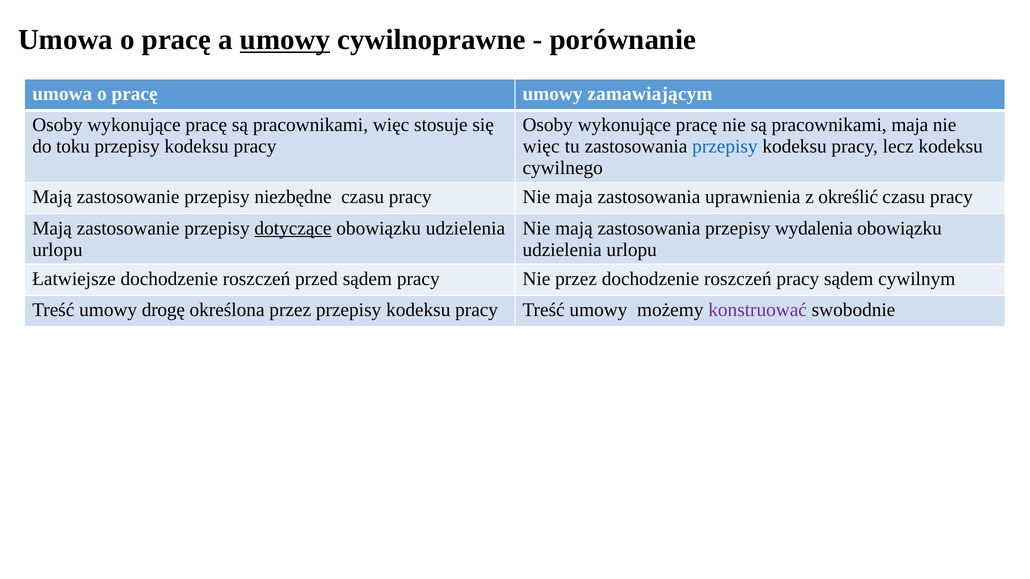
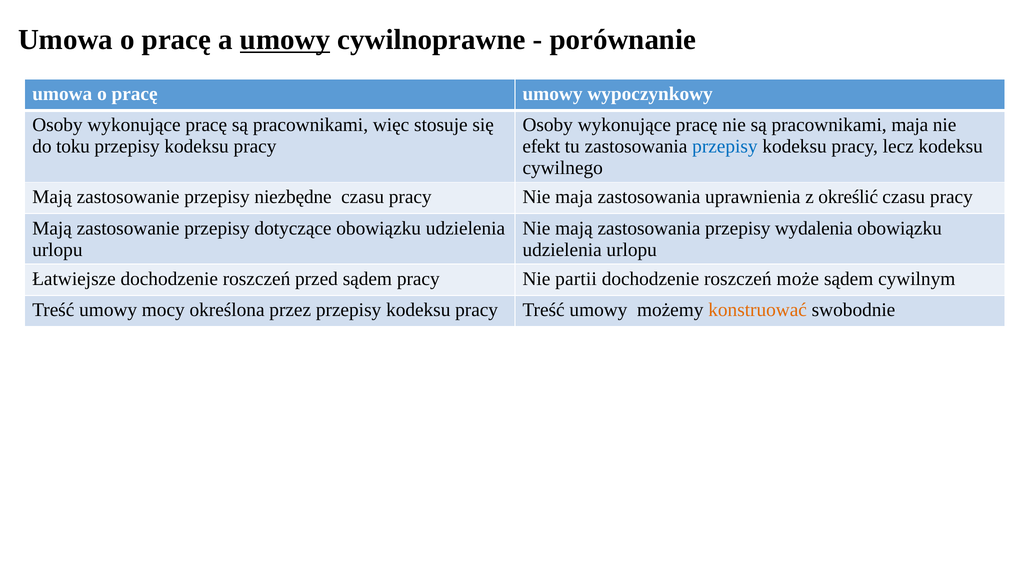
zamawiającym: zamawiającym -> wypoczynkowy
więc at (541, 147): więc -> efekt
dotyczące underline: present -> none
Nie przez: przez -> partii
roszczeń pracy: pracy -> może
drogę: drogę -> mocy
konstruować colour: purple -> orange
